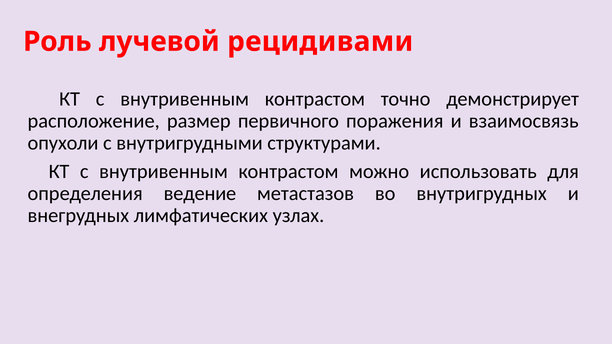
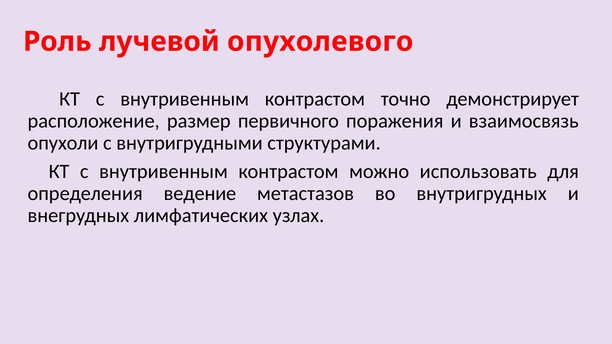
рецидивами: рецидивами -> опухолевого
